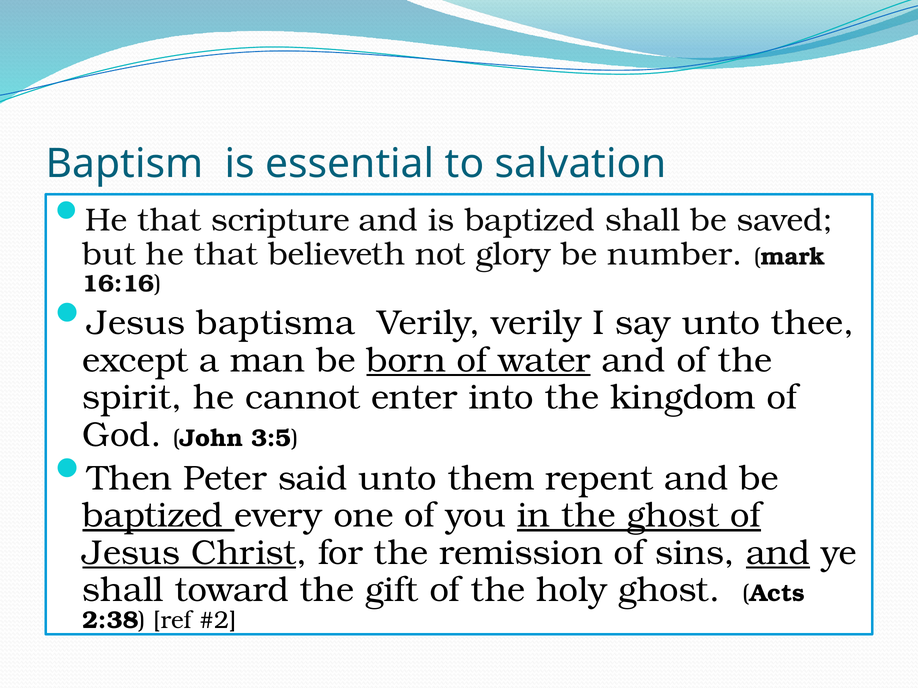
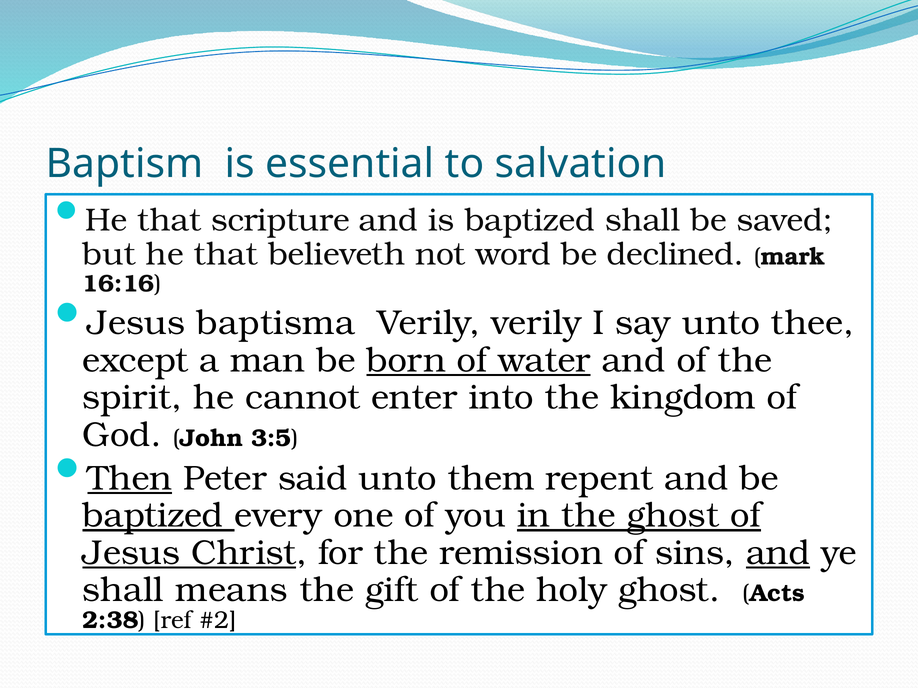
glory: glory -> word
number: number -> declined
Then underline: none -> present
toward: toward -> means
